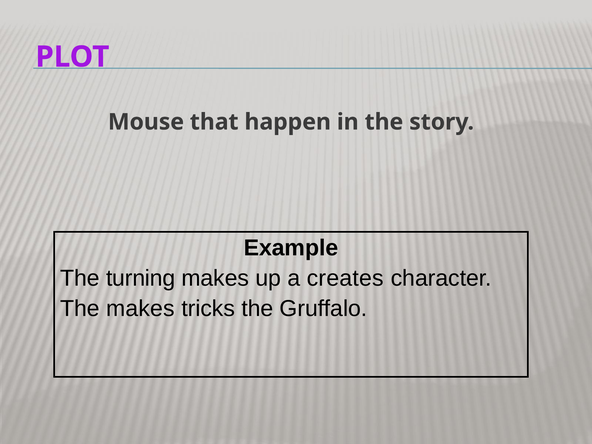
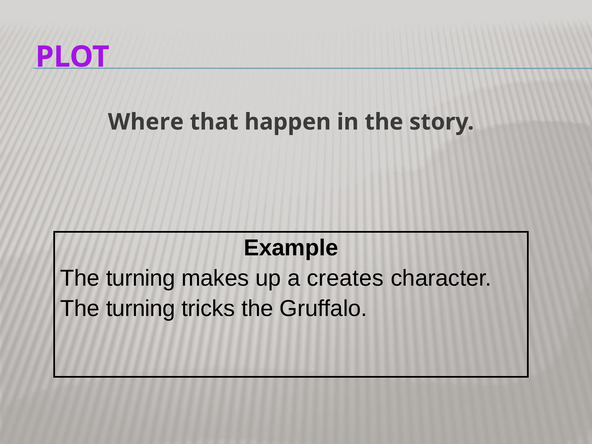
Mouse: Mouse -> Where
makes at (140, 309): makes -> turning
